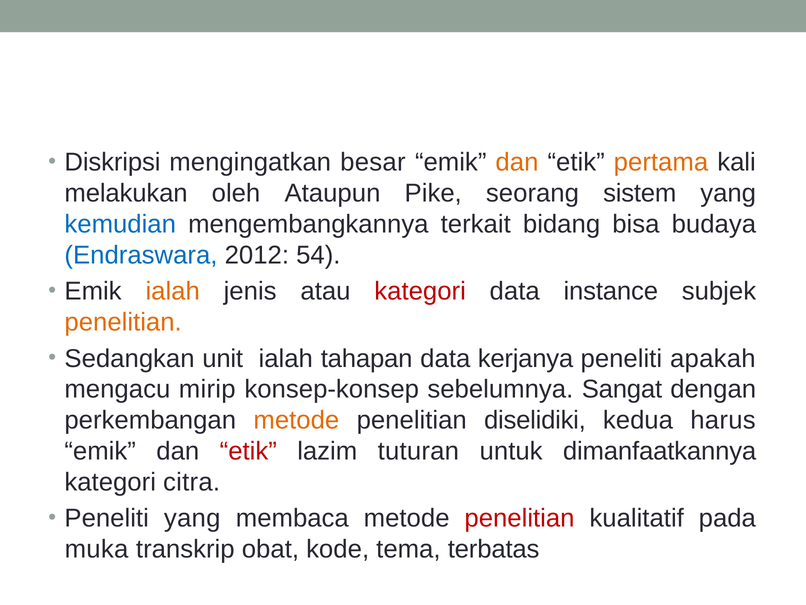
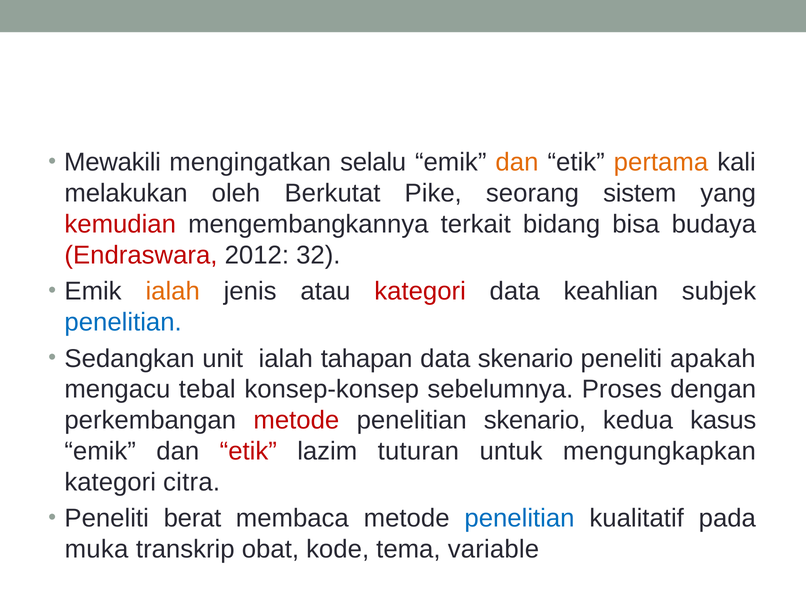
Diskripsi: Diskripsi -> Mewakili
besar: besar -> selalu
Ataupun: Ataupun -> Berkutat
kemudian colour: blue -> red
Endraswara colour: blue -> red
54: 54 -> 32
instance: instance -> keahlian
penelitian at (123, 322) colour: orange -> blue
data kerjanya: kerjanya -> skenario
mirip: mirip -> tebal
Sangat: Sangat -> Proses
metode at (296, 420) colour: orange -> red
penelitian diselidiki: diselidiki -> skenario
harus: harus -> kasus
dimanfaatkannya: dimanfaatkannya -> mengungkapkan
Peneliti yang: yang -> berat
penelitian at (520, 518) colour: red -> blue
terbatas: terbatas -> variable
